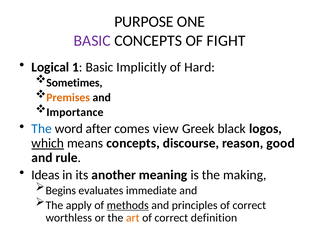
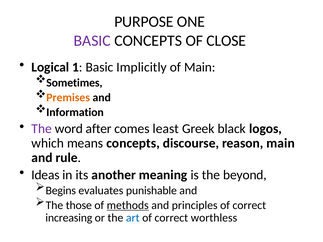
FIGHT: FIGHT -> CLOSE
of Hard: Hard -> Main
Importance: Importance -> Information
The at (42, 129) colour: blue -> purple
view: view -> least
which underline: present -> none
reason good: good -> main
making: making -> beyond
immediate: immediate -> punishable
apply: apply -> those
worthless: worthless -> increasing
art colour: orange -> blue
definition: definition -> worthless
